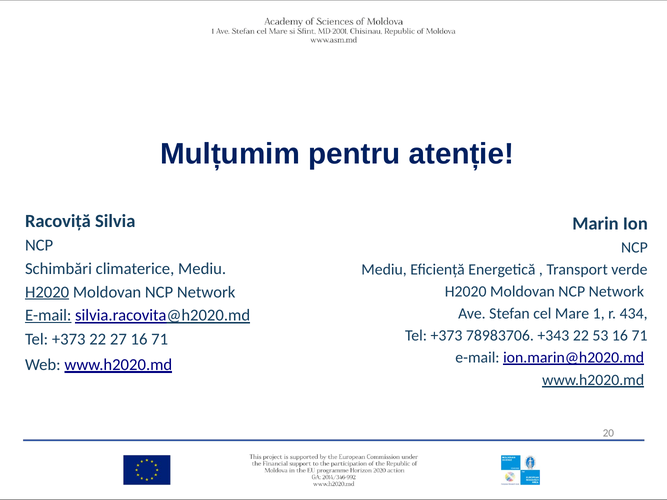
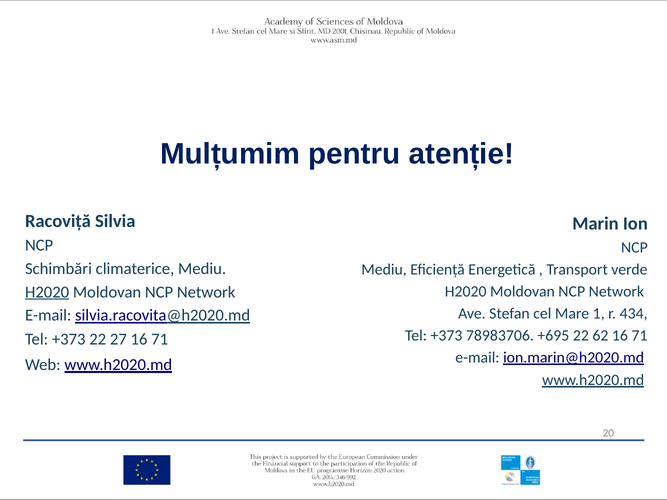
E-mail at (48, 316) underline: present -> none
+343: +343 -> +695
53: 53 -> 62
